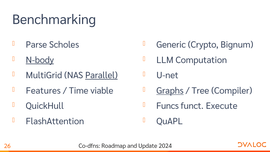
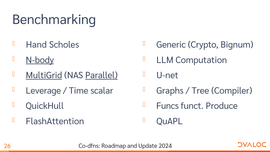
Parse: Parse -> Hand
MultiGrid underline: none -> present
Features: Features -> Leverage
viable: viable -> scalar
Graphs underline: present -> none
Execute: Execute -> Produce
